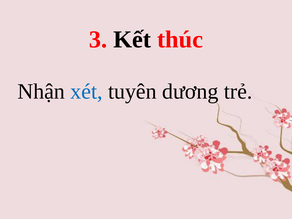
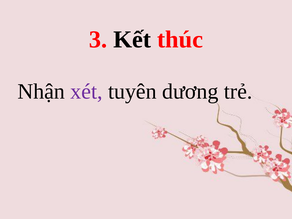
xét colour: blue -> purple
